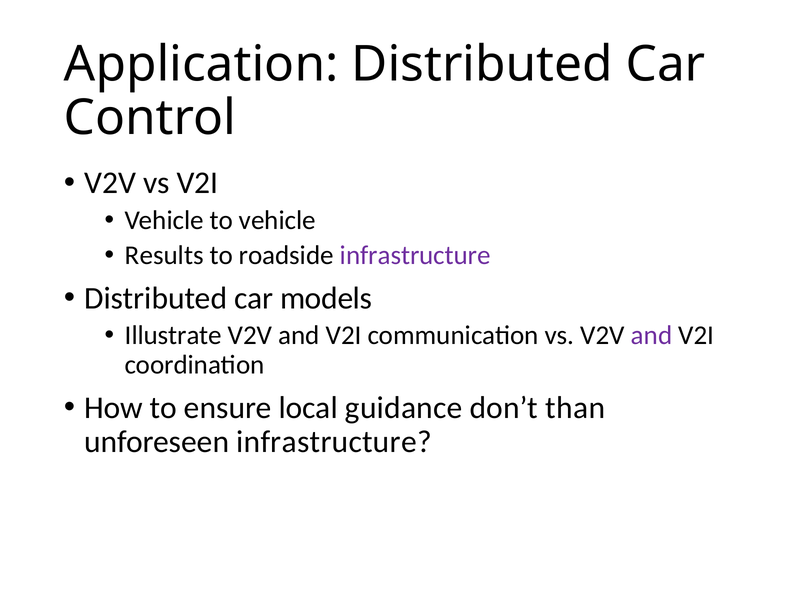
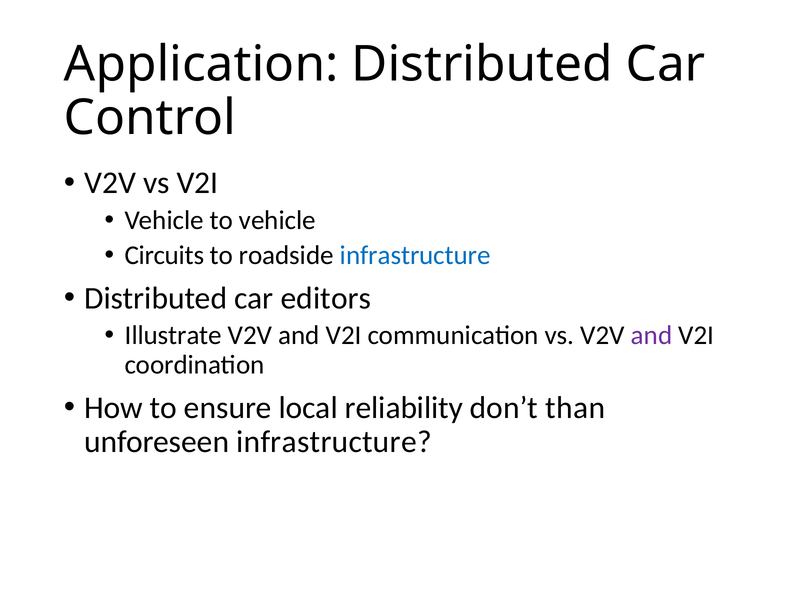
Results: Results -> Circuits
infrastructure at (415, 255) colour: purple -> blue
models: models -> editors
guidance: guidance -> reliability
